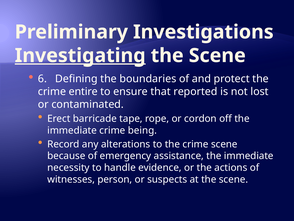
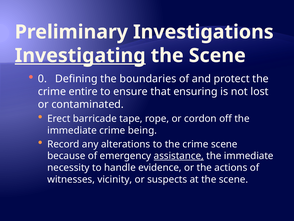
6: 6 -> 0
reported: reported -> ensuring
assistance underline: none -> present
person: person -> vicinity
